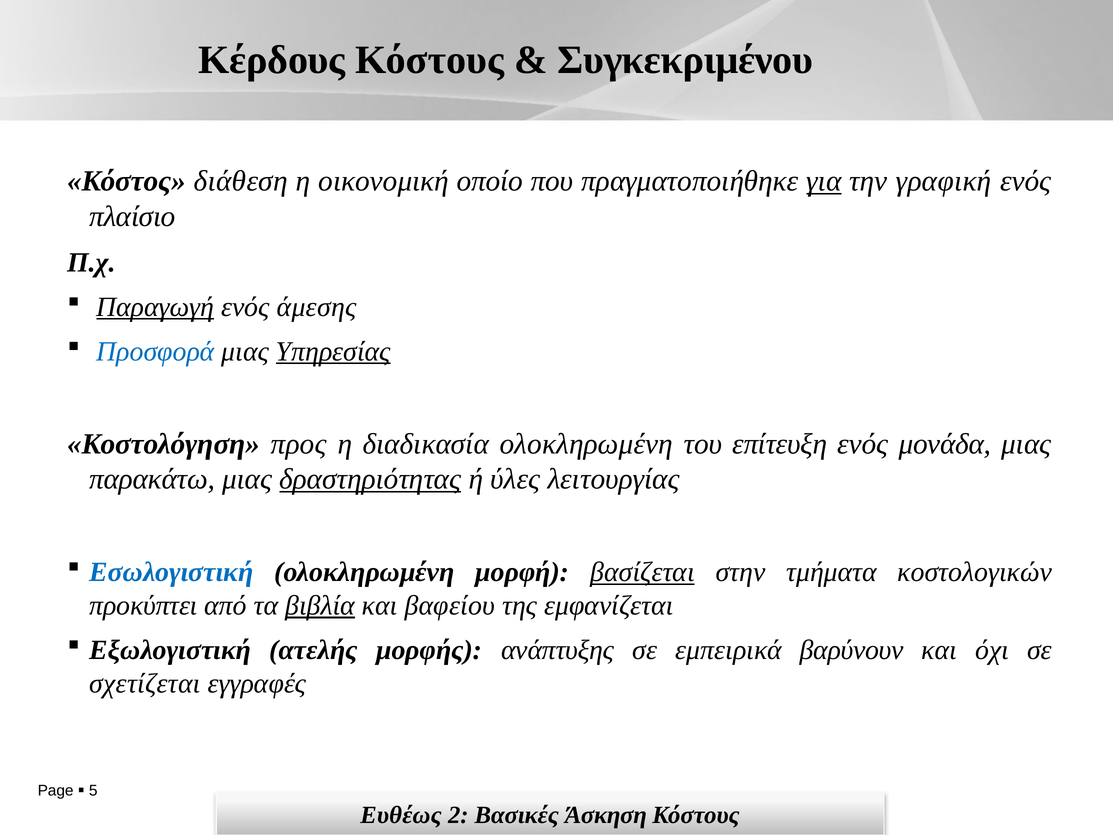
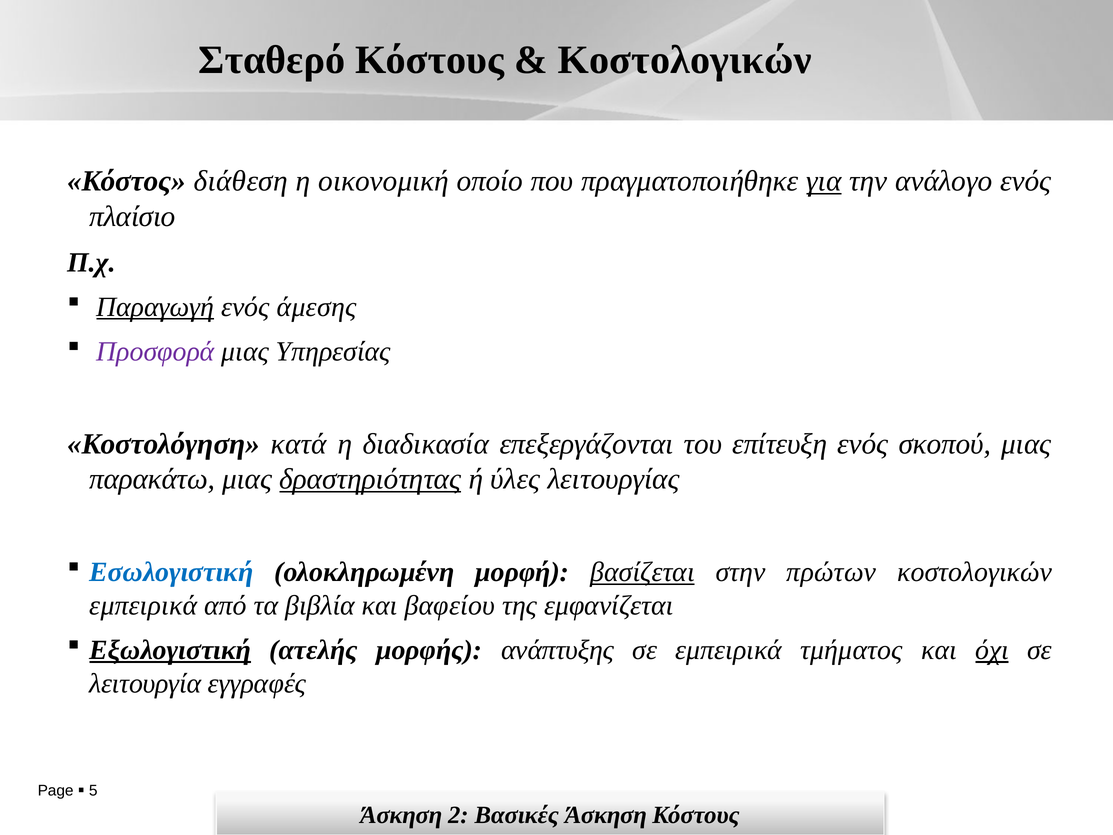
Κέρδους: Κέρδους -> Σταθερό
Συγκεκριμένου at (685, 60): Συγκεκριμένου -> Κοστολογικών
γραφική: γραφική -> ανάλογο
Προσφορά colour: blue -> purple
Υπηρεσίας underline: present -> none
προς: προς -> κατά
διαδικασία ολοκληρωμένη: ολοκληρωμένη -> επεξεργάζονται
μονάδα: μονάδα -> σκοπού
τμήματα: τμήματα -> πρώτων
προκύπτει at (144, 605): προκύπτει -> εμπειρικά
βιβλία underline: present -> none
Εξωλογιστική underline: none -> present
βαρύνουν: βαρύνουν -> τμήματος
όχι underline: none -> present
σχετίζεται: σχετίζεται -> λειτουργία
Ευθέως at (401, 815): Ευθέως -> Άσκηση
